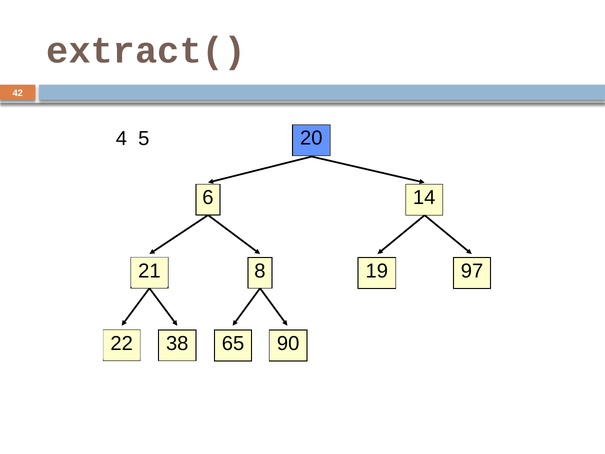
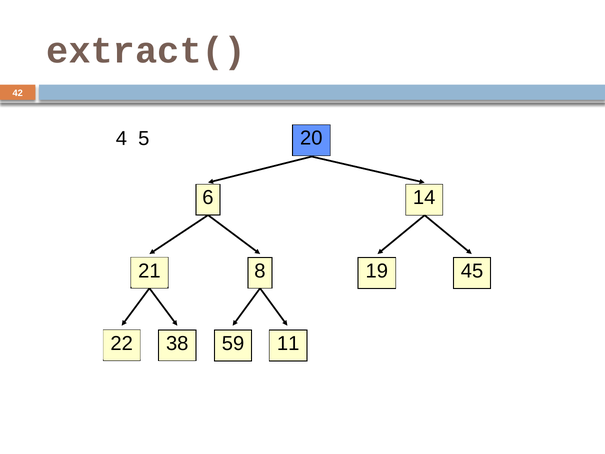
97: 97 -> 45
65: 65 -> 59
90: 90 -> 11
